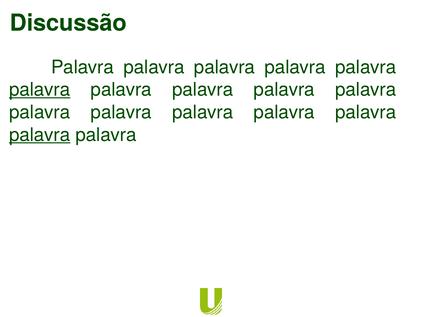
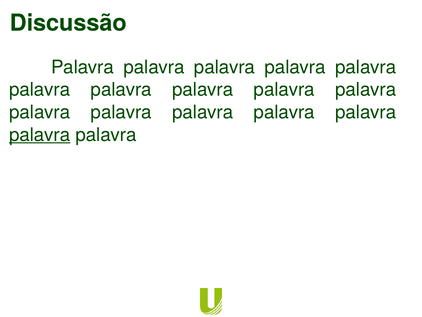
palavra at (40, 90) underline: present -> none
